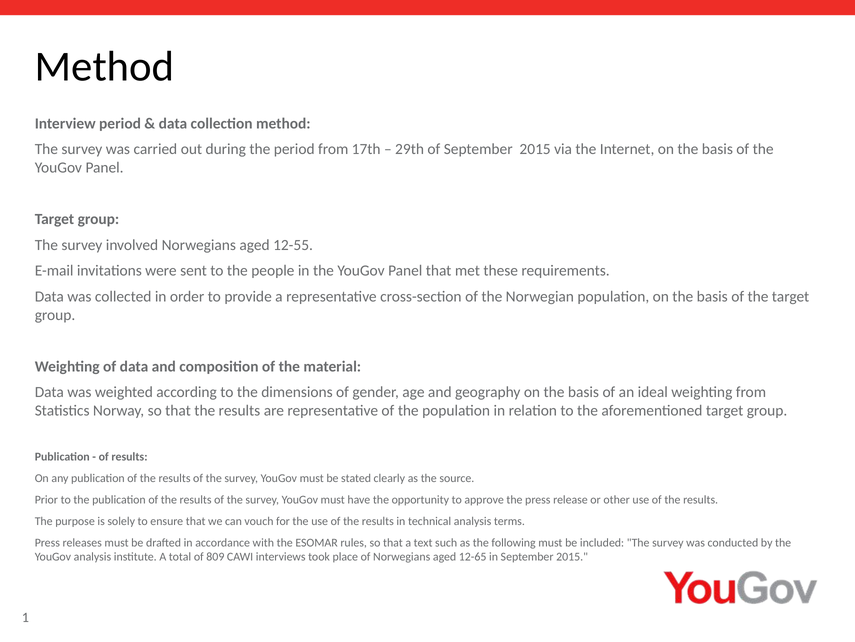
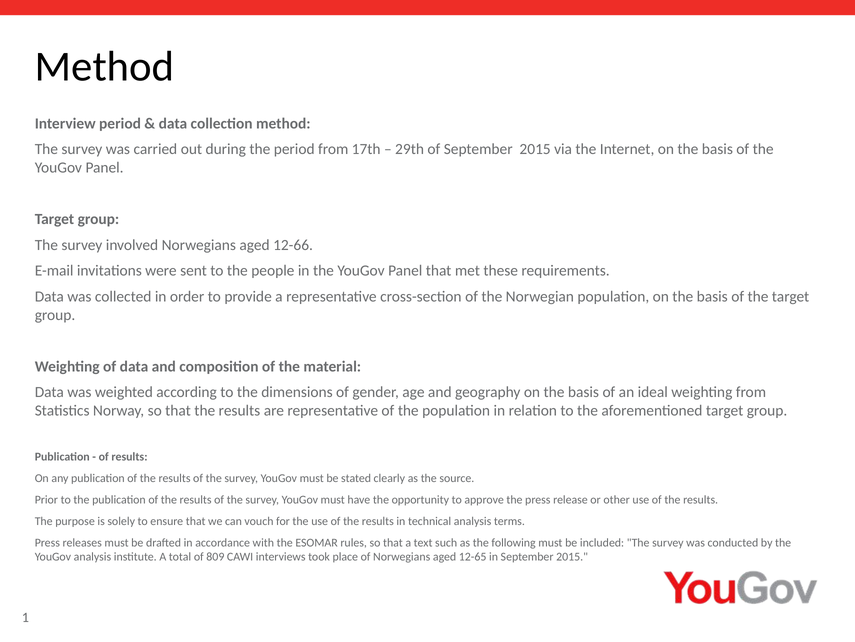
12-55: 12-55 -> 12-66
